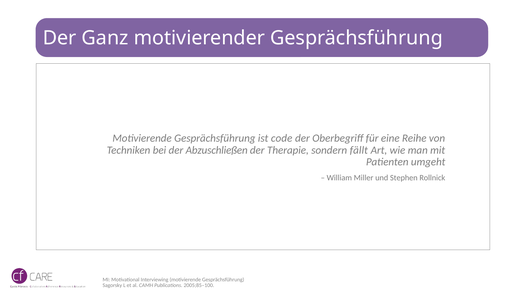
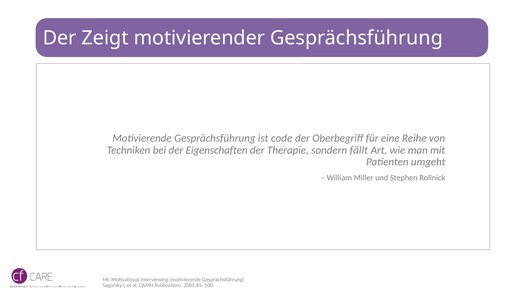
Ganz: Ganz -> Zeigt
Abzuschließen: Abzuschließen -> Eigenschaften
